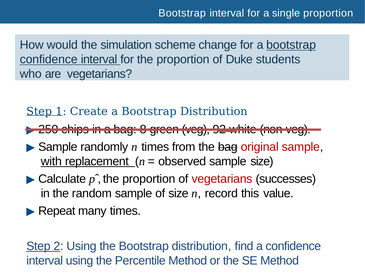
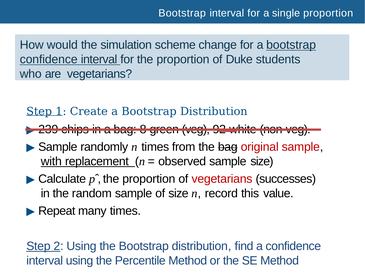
250: 250 -> 239
